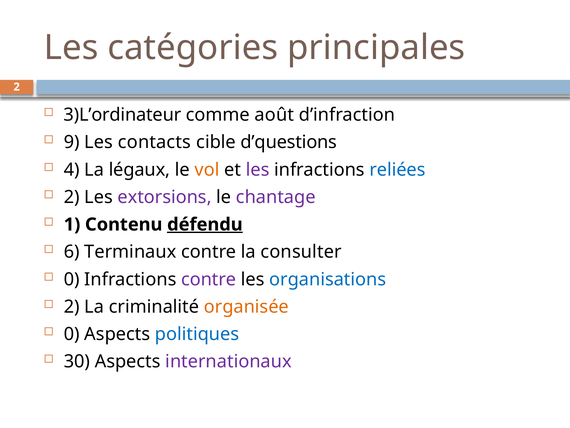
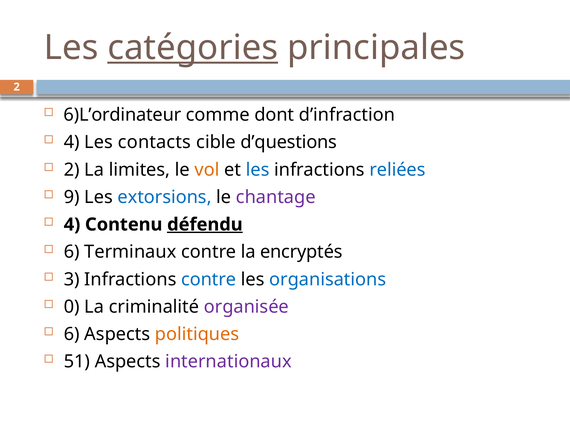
catégories underline: none -> present
3)L’ordinateur: 3)L’ordinateur -> 6)L’ordinateur
août: août -> dont
9 at (72, 142): 9 -> 4
4 at (72, 170): 4 -> 2
légaux: légaux -> limites
les at (258, 170) colour: purple -> blue
2 at (72, 197): 2 -> 9
extorsions colour: purple -> blue
1 at (72, 224): 1 -> 4
consulter: consulter -> encryptés
0 at (72, 279): 0 -> 3
contre at (209, 279) colour: purple -> blue
2 at (72, 306): 2 -> 0
organisée colour: orange -> purple
0 at (72, 334): 0 -> 6
politiques colour: blue -> orange
30: 30 -> 51
